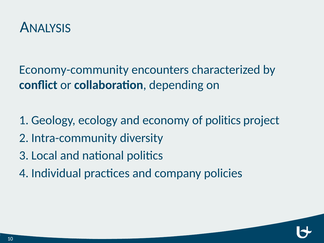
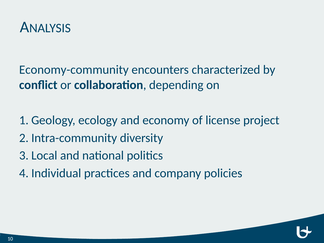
of politics: politics -> license
